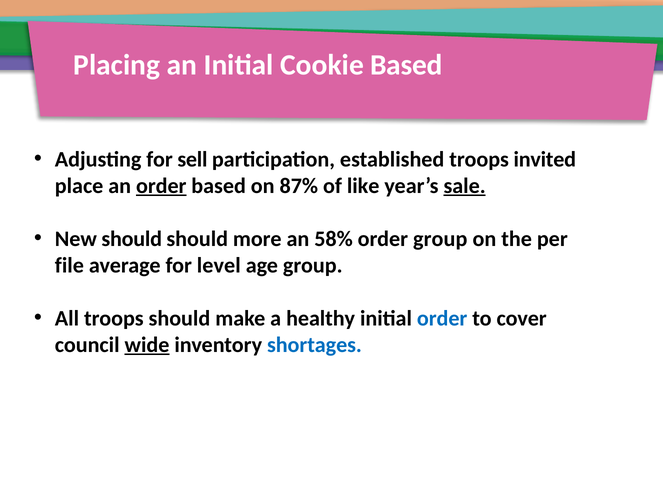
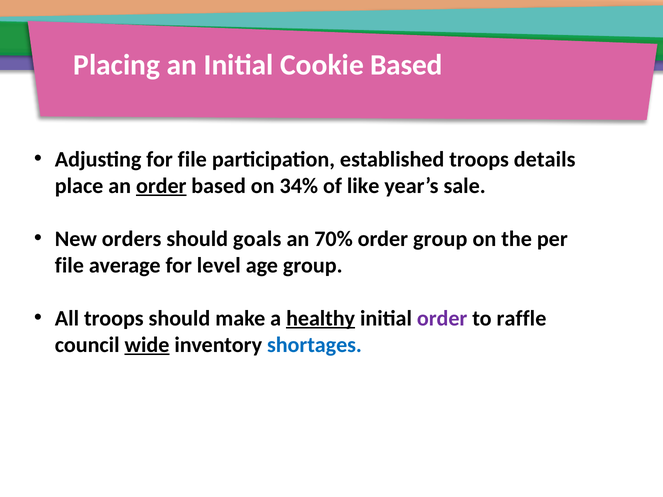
for sell: sell -> file
invited: invited -> details
87%: 87% -> 34%
sale underline: present -> none
New should: should -> orders
more: more -> goals
58%: 58% -> 70%
healthy underline: none -> present
order at (442, 318) colour: blue -> purple
cover: cover -> raffle
